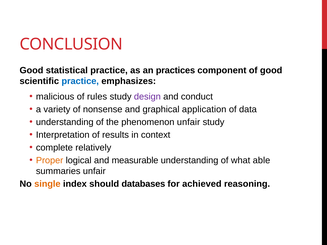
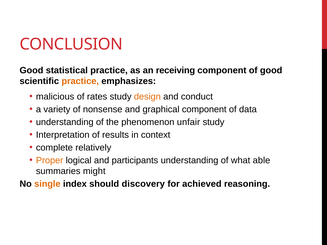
practices: practices -> receiving
practice at (80, 81) colour: blue -> orange
rules: rules -> rates
design colour: purple -> orange
graphical application: application -> component
measurable: measurable -> participants
summaries unfair: unfair -> might
databases: databases -> discovery
